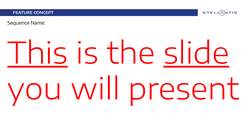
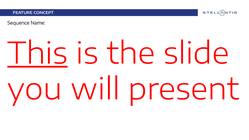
slide underline: present -> none
